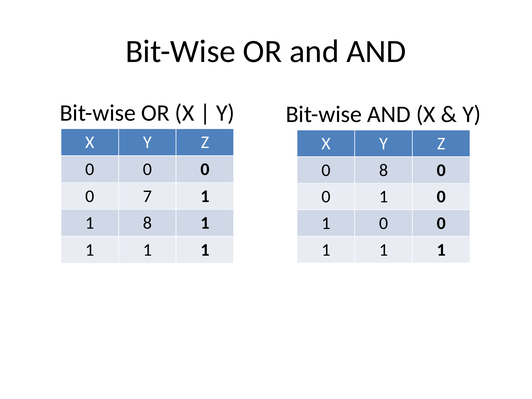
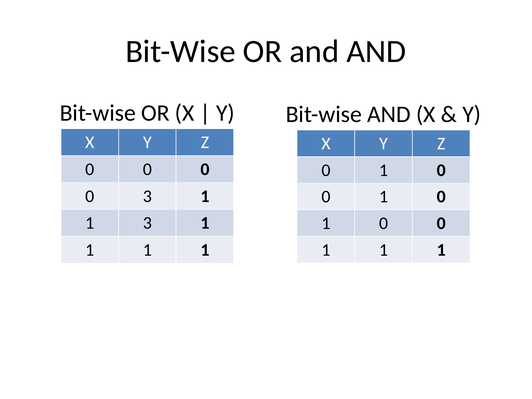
8 at (384, 170): 8 -> 1
0 7: 7 -> 3
1 8: 8 -> 3
